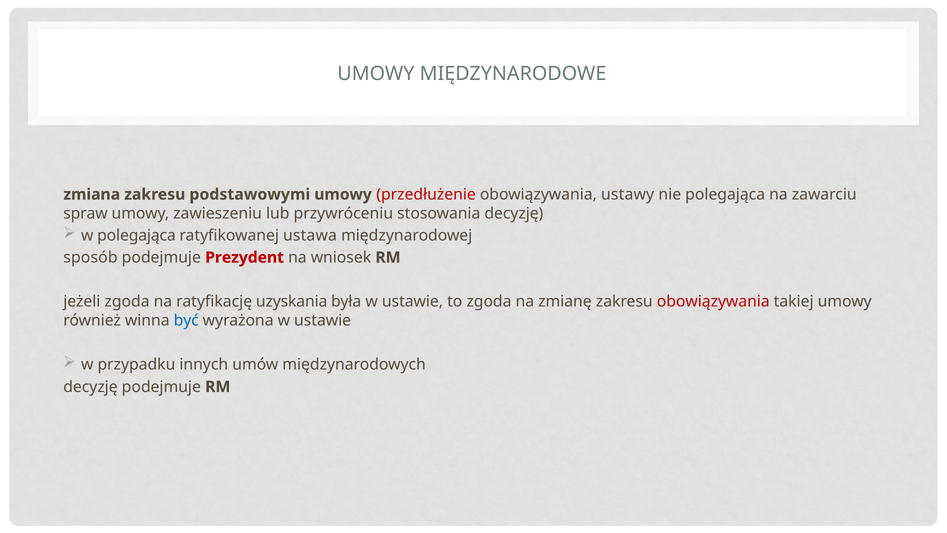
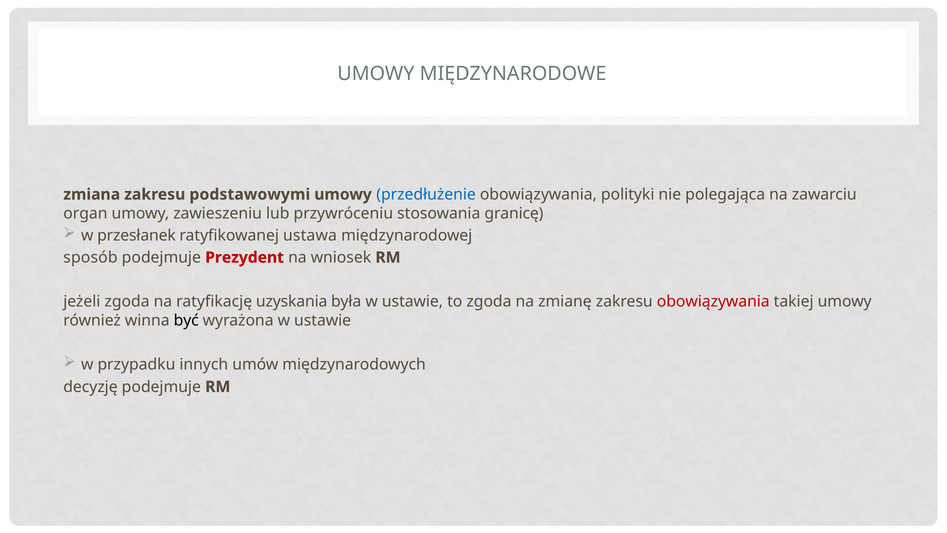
przedłużenie colour: red -> blue
ustawy: ustawy -> polityki
spraw: spraw -> organ
stosowania decyzję: decyzję -> granicę
w polegająca: polegająca -> przesłanek
być colour: blue -> black
